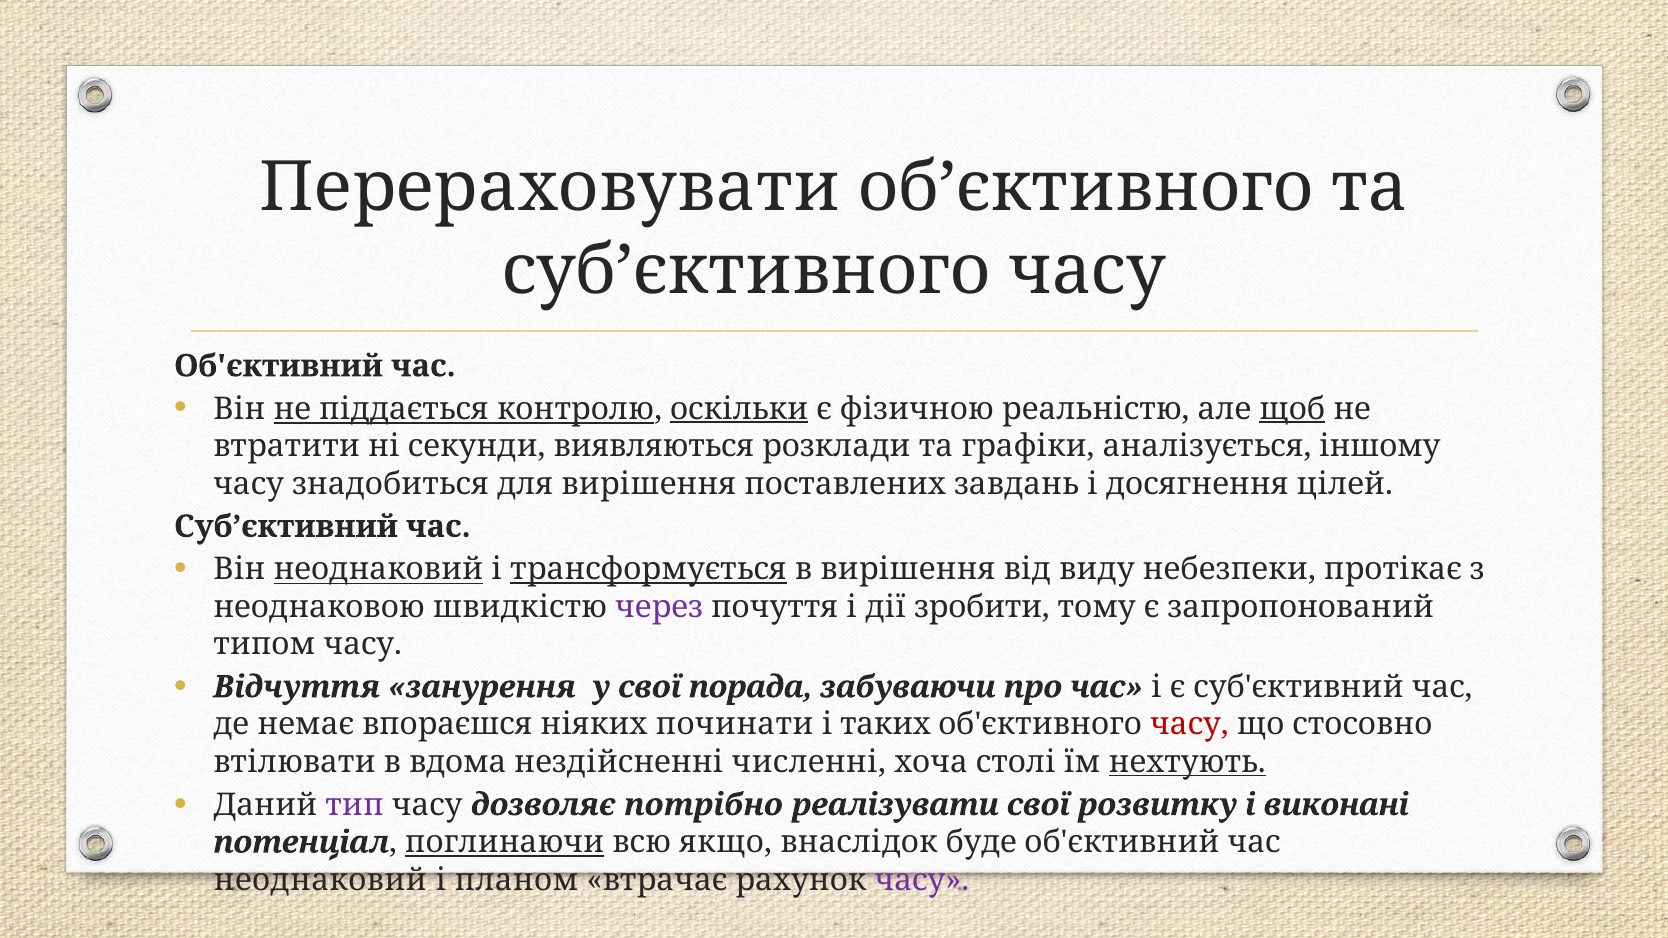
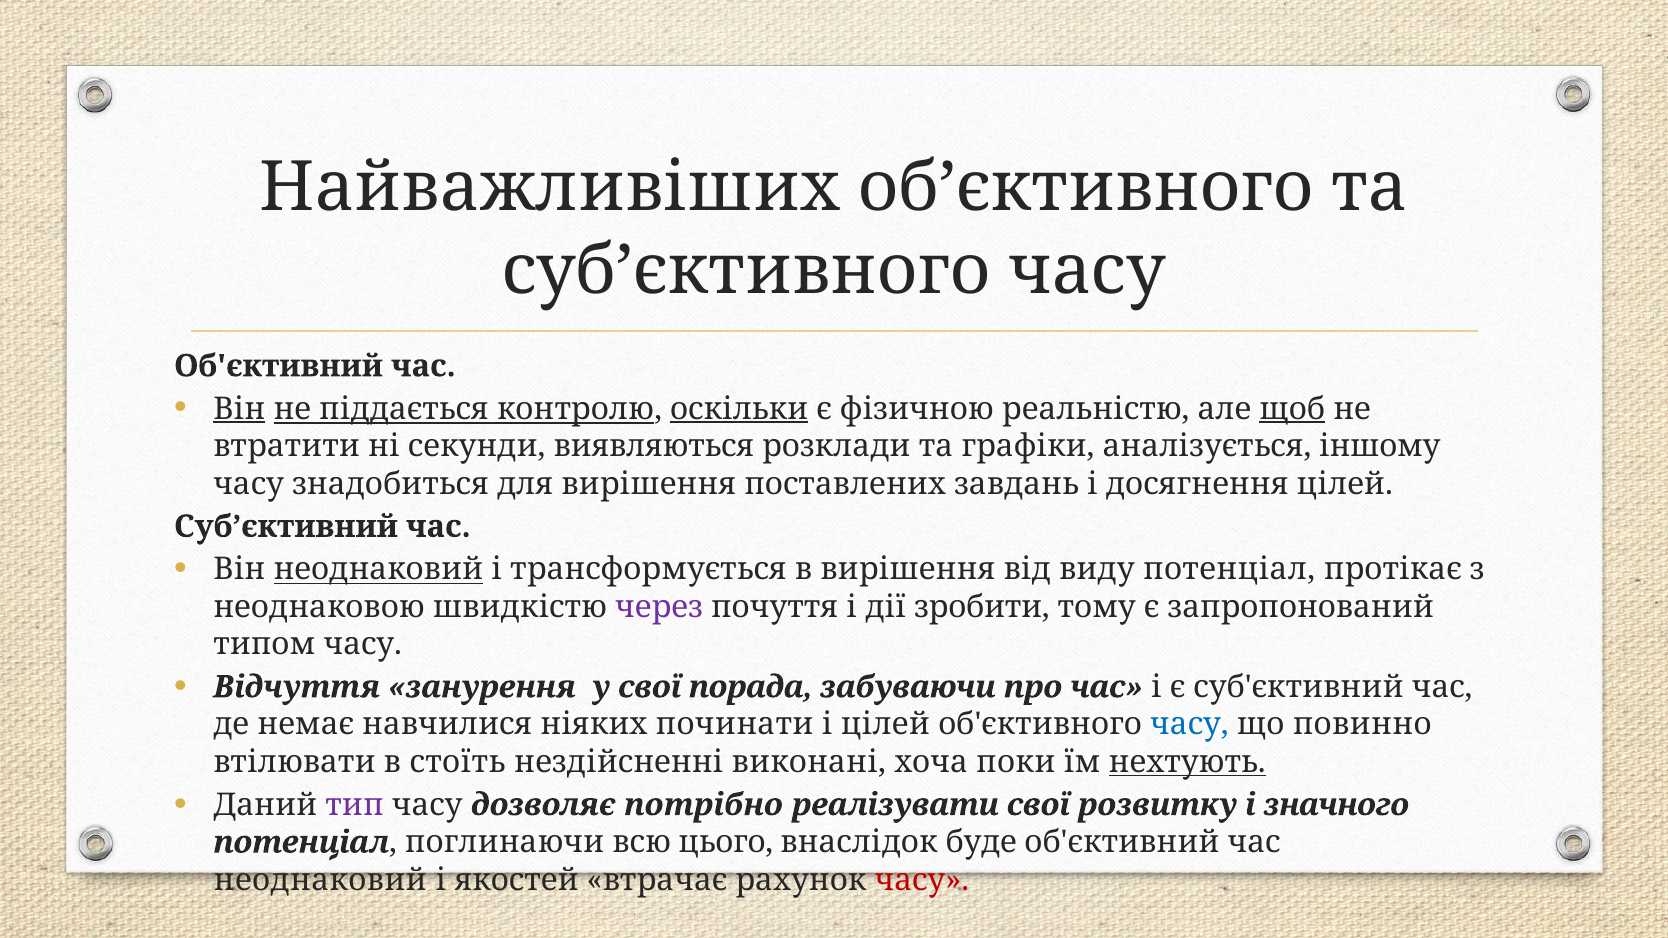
Перераховувати: Перераховувати -> Найважливіших
Він at (239, 409) underline: none -> present
трансформується underline: present -> none
виду небезпеки: небезпеки -> потенціал
впораєшся: впораєшся -> навчилися
і таких: таких -> цілей
часу at (1189, 725) colour: red -> blue
стосовно: стосовно -> повинно
вдома: вдома -> стоїть
численні: численні -> виконані
столі: столі -> поки
виконані: виконані -> значного
поглинаючи underline: present -> none
якщо: якщо -> цього
планом: планом -> якостей
часу at (922, 880) colour: purple -> red
